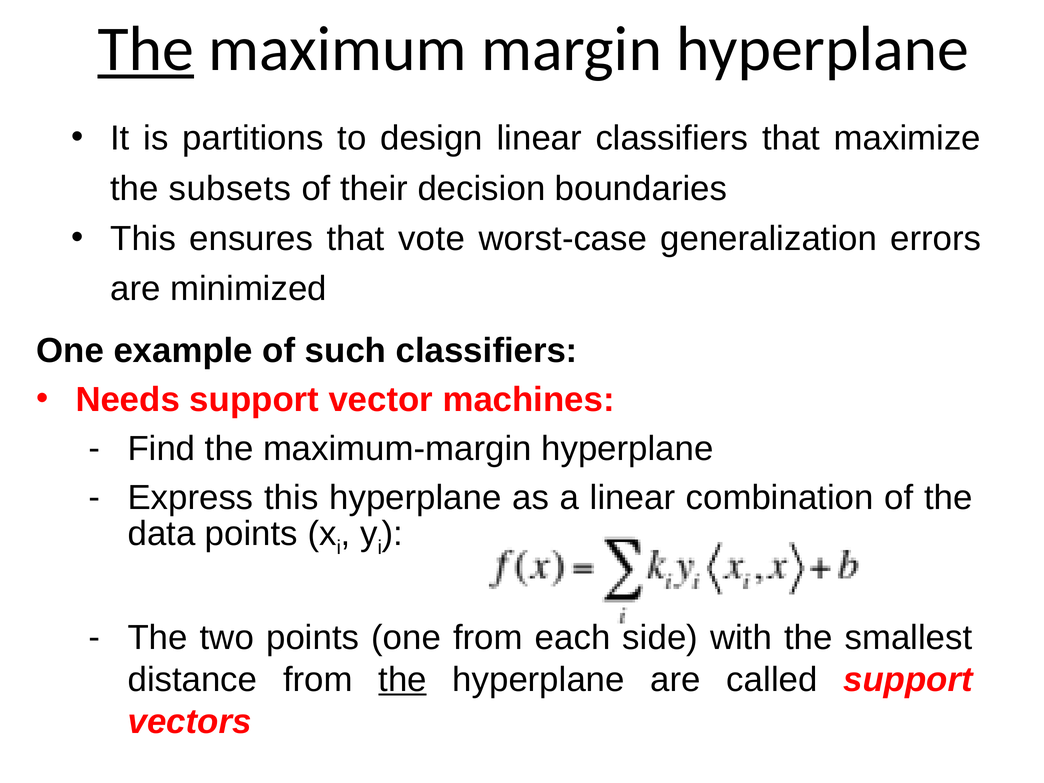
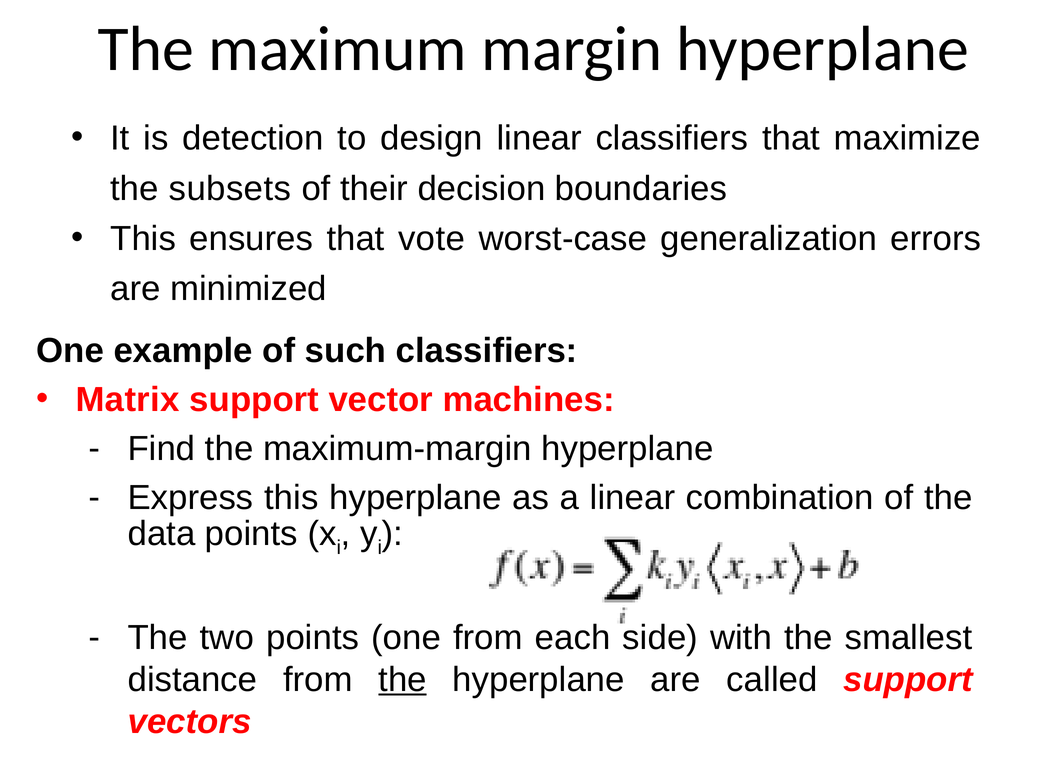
The at (146, 49) underline: present -> none
partitions: partitions -> detection
Needs: Needs -> Matrix
